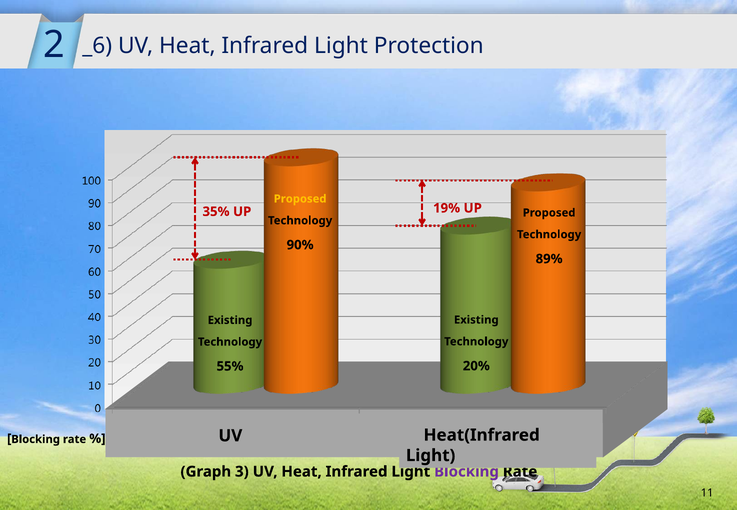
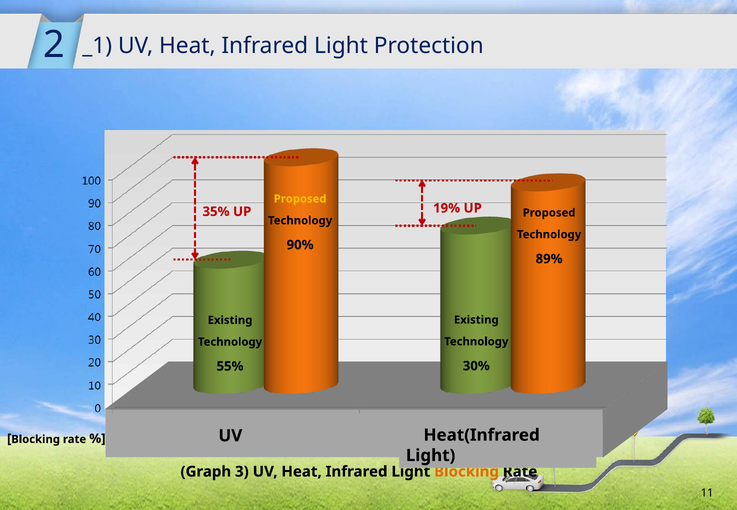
_6: _6 -> _1
20%: 20% -> 30%
Blocking at (467, 472) colour: purple -> orange
